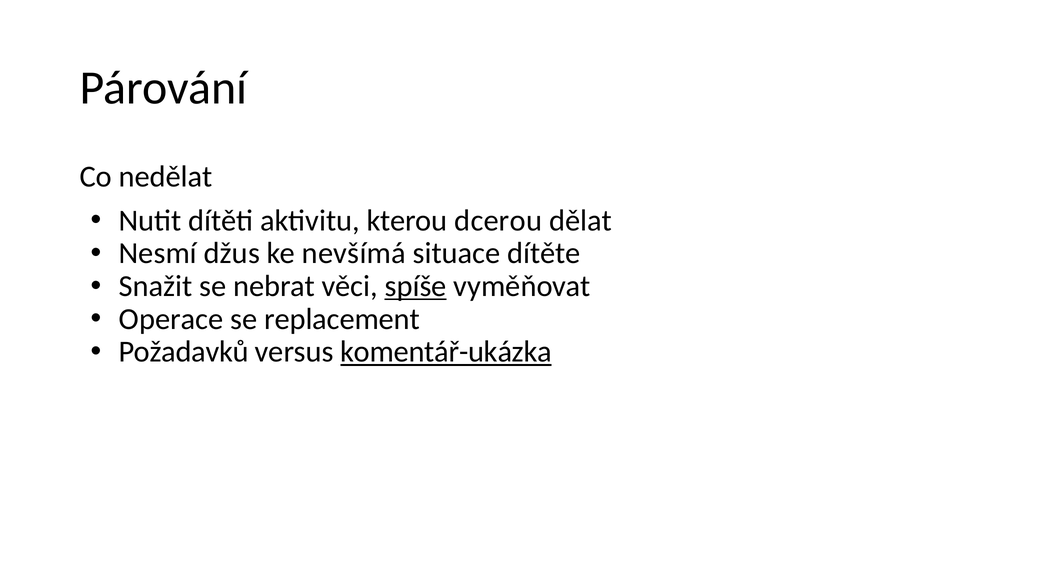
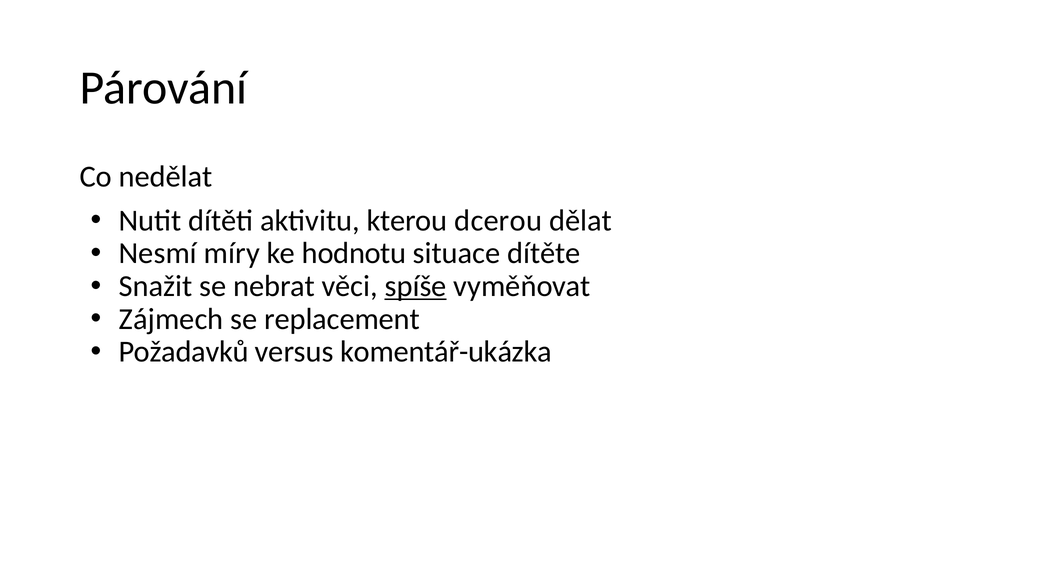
džus: džus -> míry
nevšímá: nevšímá -> hodnotu
Operace: Operace -> Zájmech
komentář-ukázka underline: present -> none
